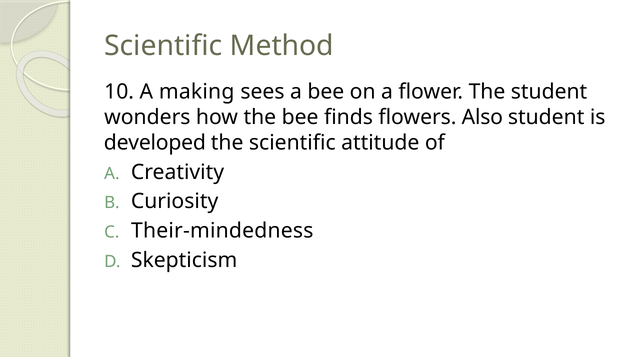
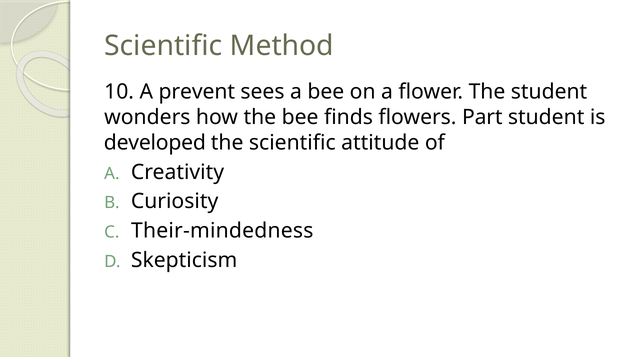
making: making -> prevent
Also: Also -> Part
